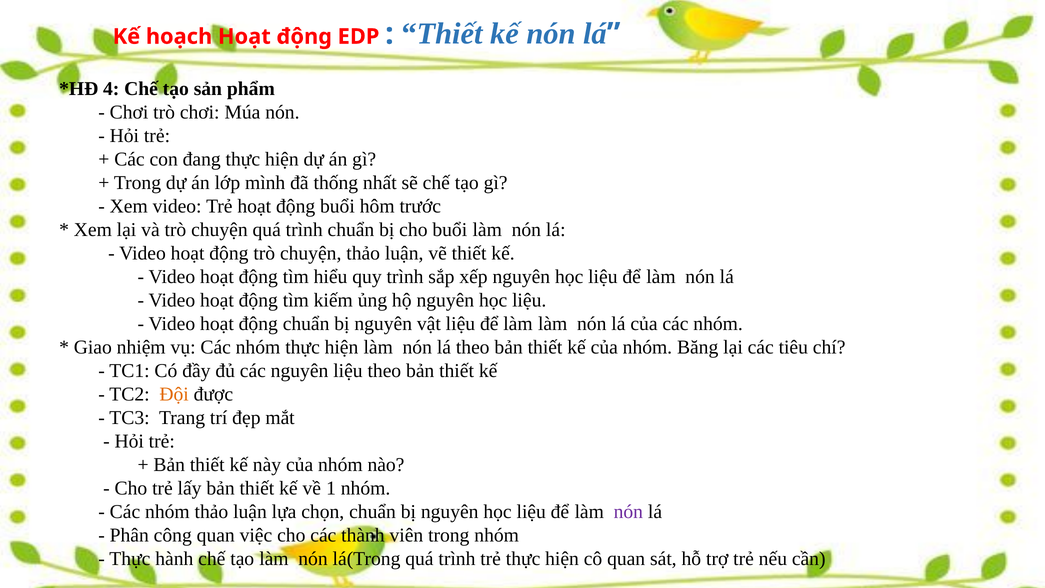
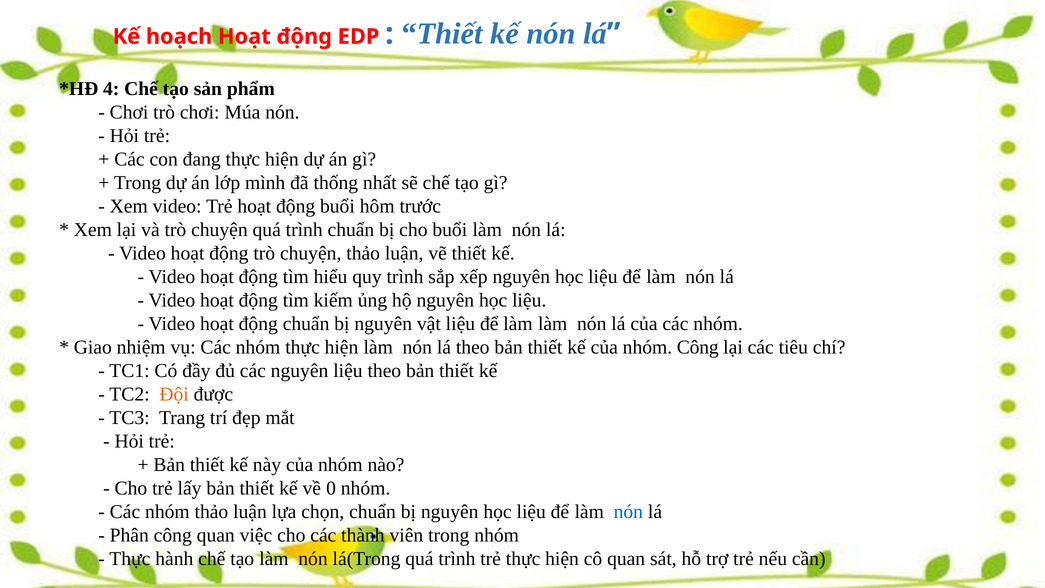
nhóm Băng: Băng -> Công
1: 1 -> 0
nón at (628, 512) colour: purple -> blue
